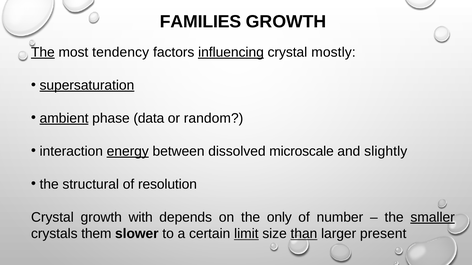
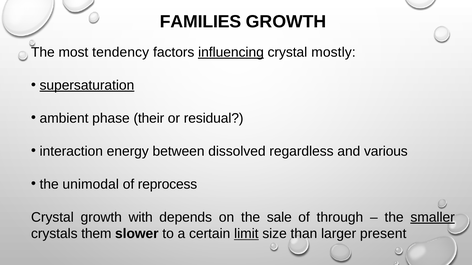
The at (43, 52) underline: present -> none
ambient underline: present -> none
data: data -> their
random: random -> residual
energy underline: present -> none
microscale: microscale -> regardless
slightly: slightly -> various
structural: structural -> unimodal
resolution: resolution -> reprocess
only: only -> sale
number: number -> through
than underline: present -> none
